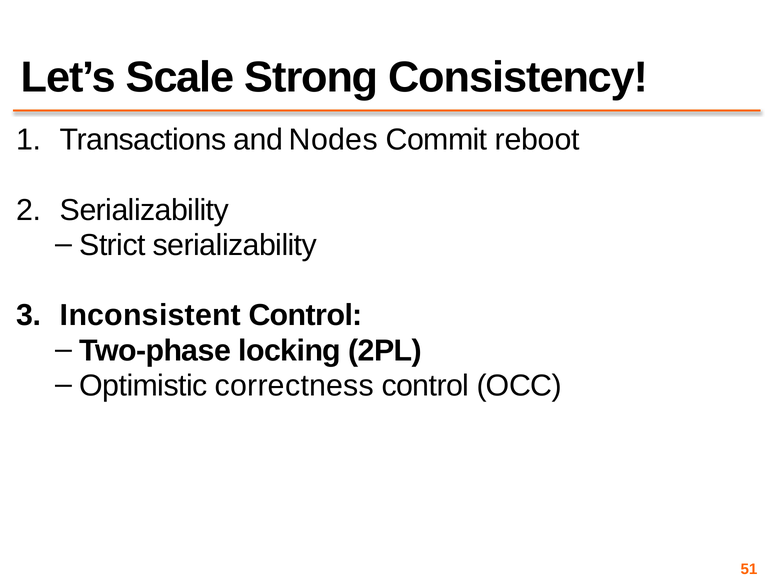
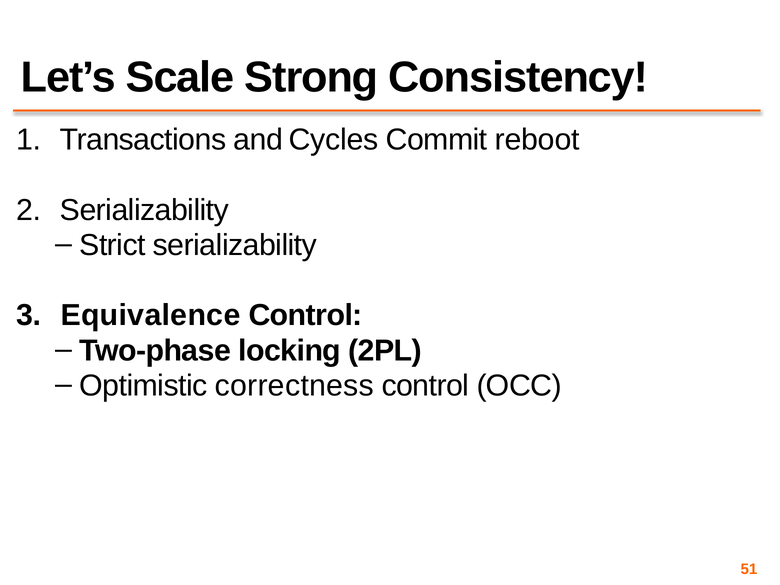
Nodes: Nodes -> Cycles
Inconsistent: Inconsistent -> Equivalence
